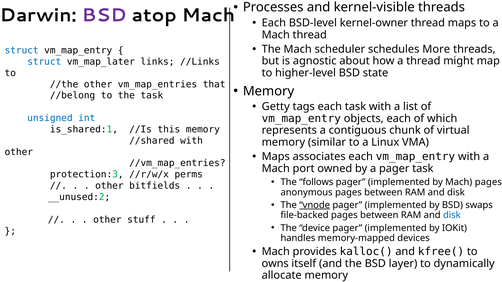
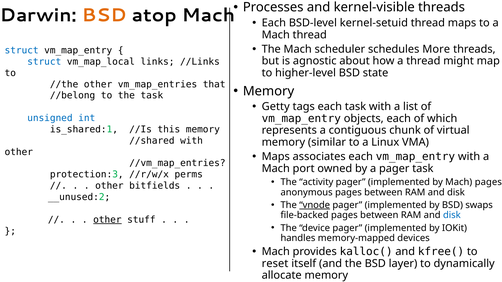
BSD at (104, 15) colour: purple -> orange
kernel-owner: kernel-owner -> kernel-setuid
vm_map_later: vm_map_later -> vm_map_local
follows: follows -> activity
other at (107, 220) underline: none -> present
owns: owns -> reset
